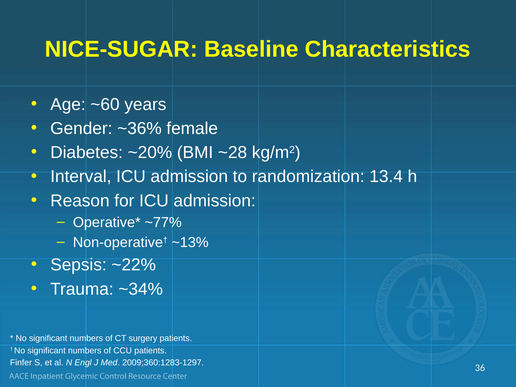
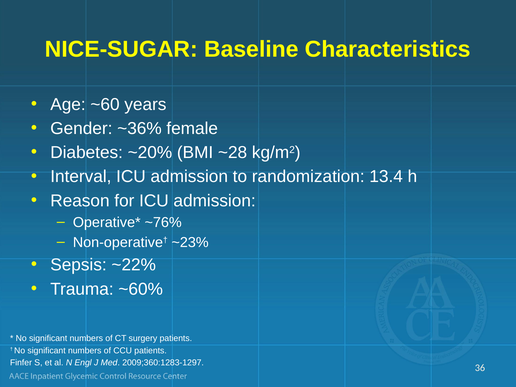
~77%: ~77% -> ~76%
~13%: ~13% -> ~23%
~34%: ~34% -> ~60%
